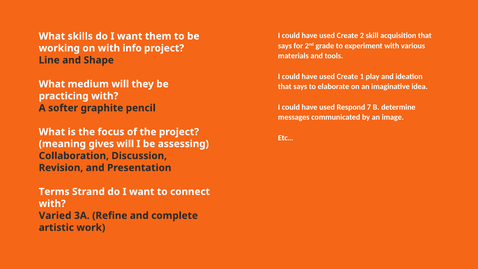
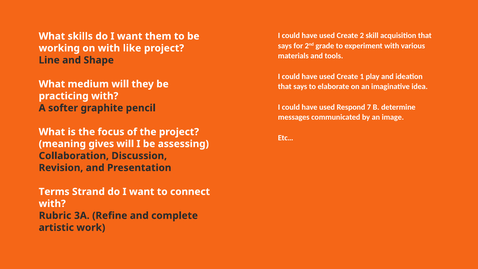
info: info -> like
Varied: Varied -> Rubric
